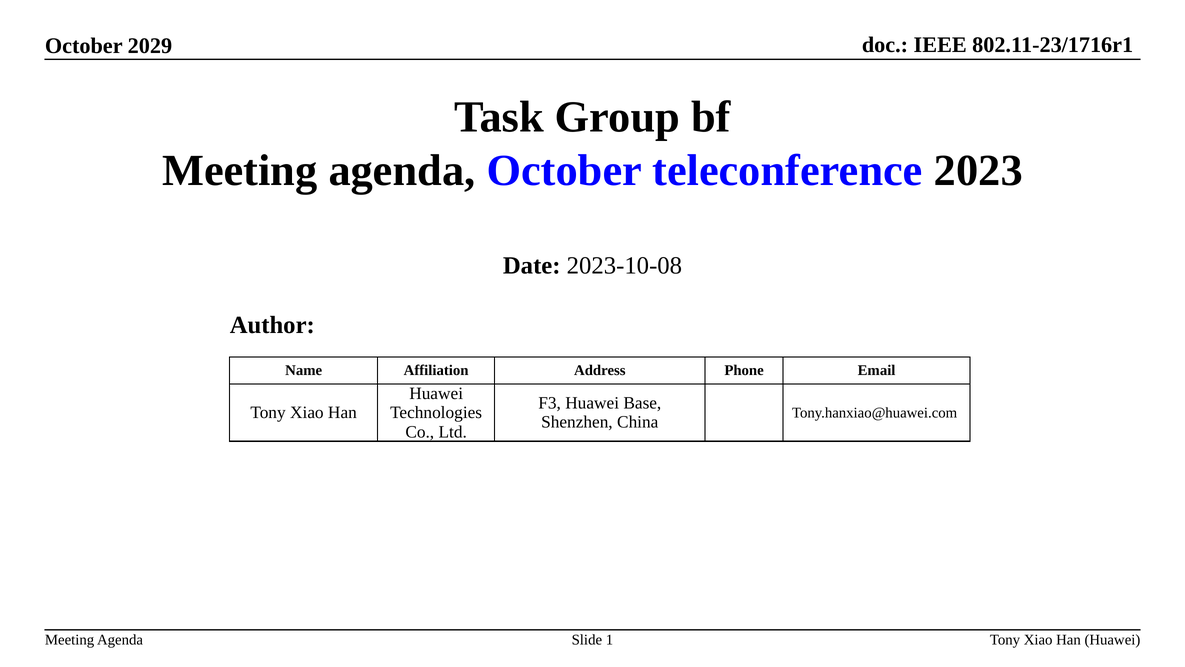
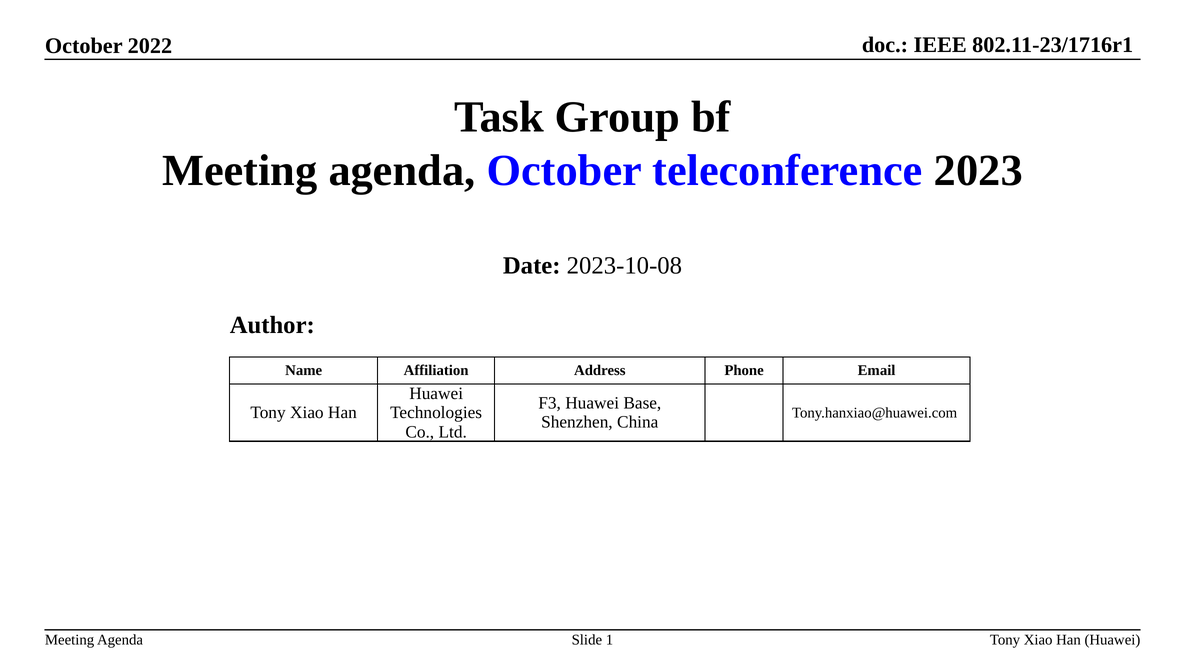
2029: 2029 -> 2022
